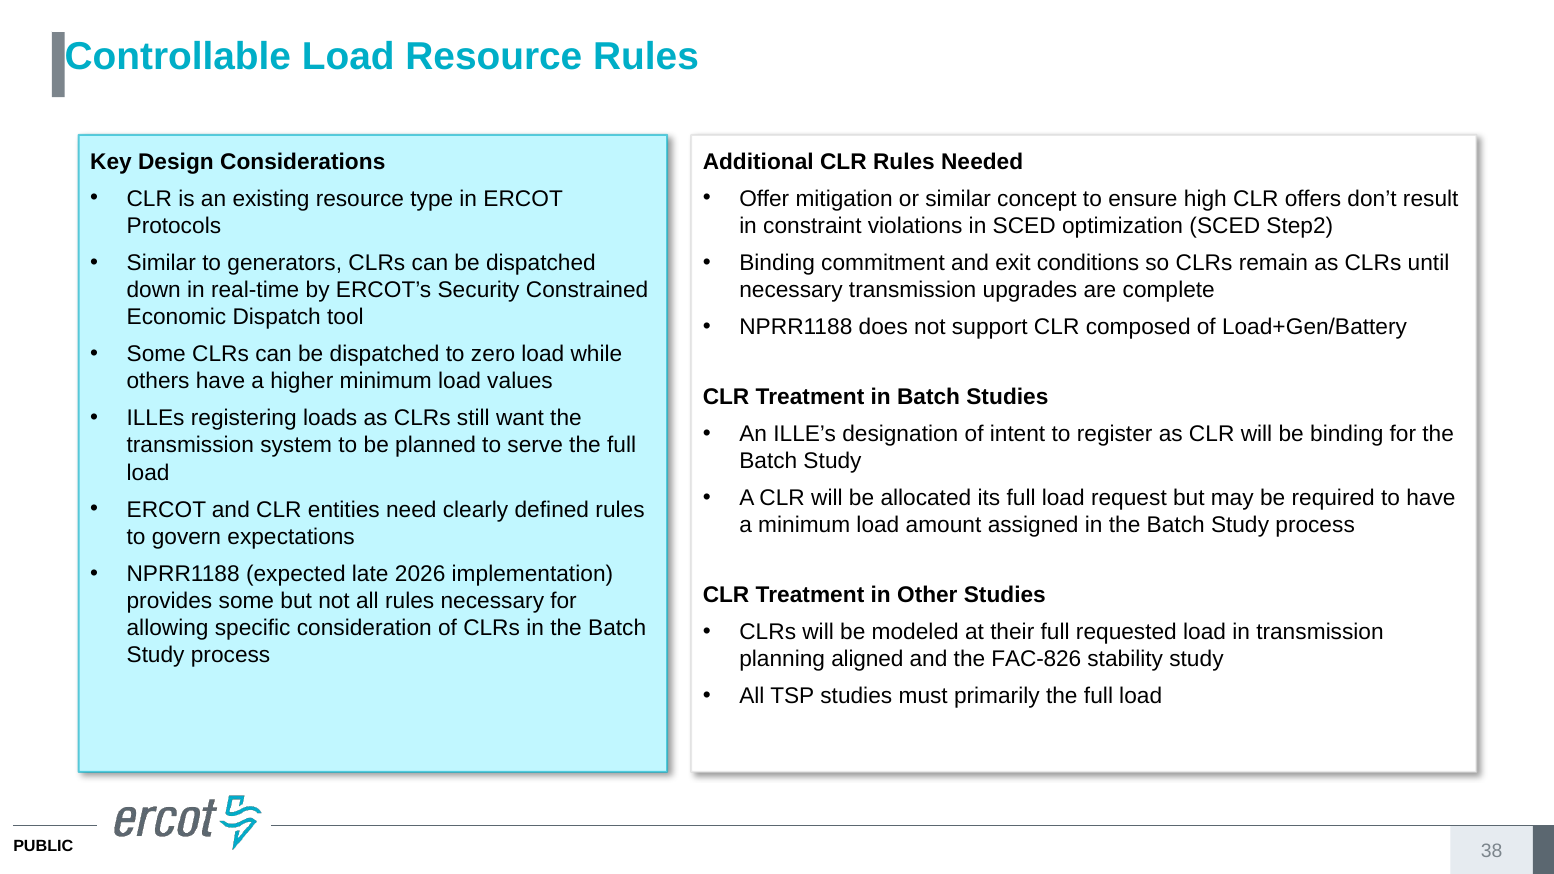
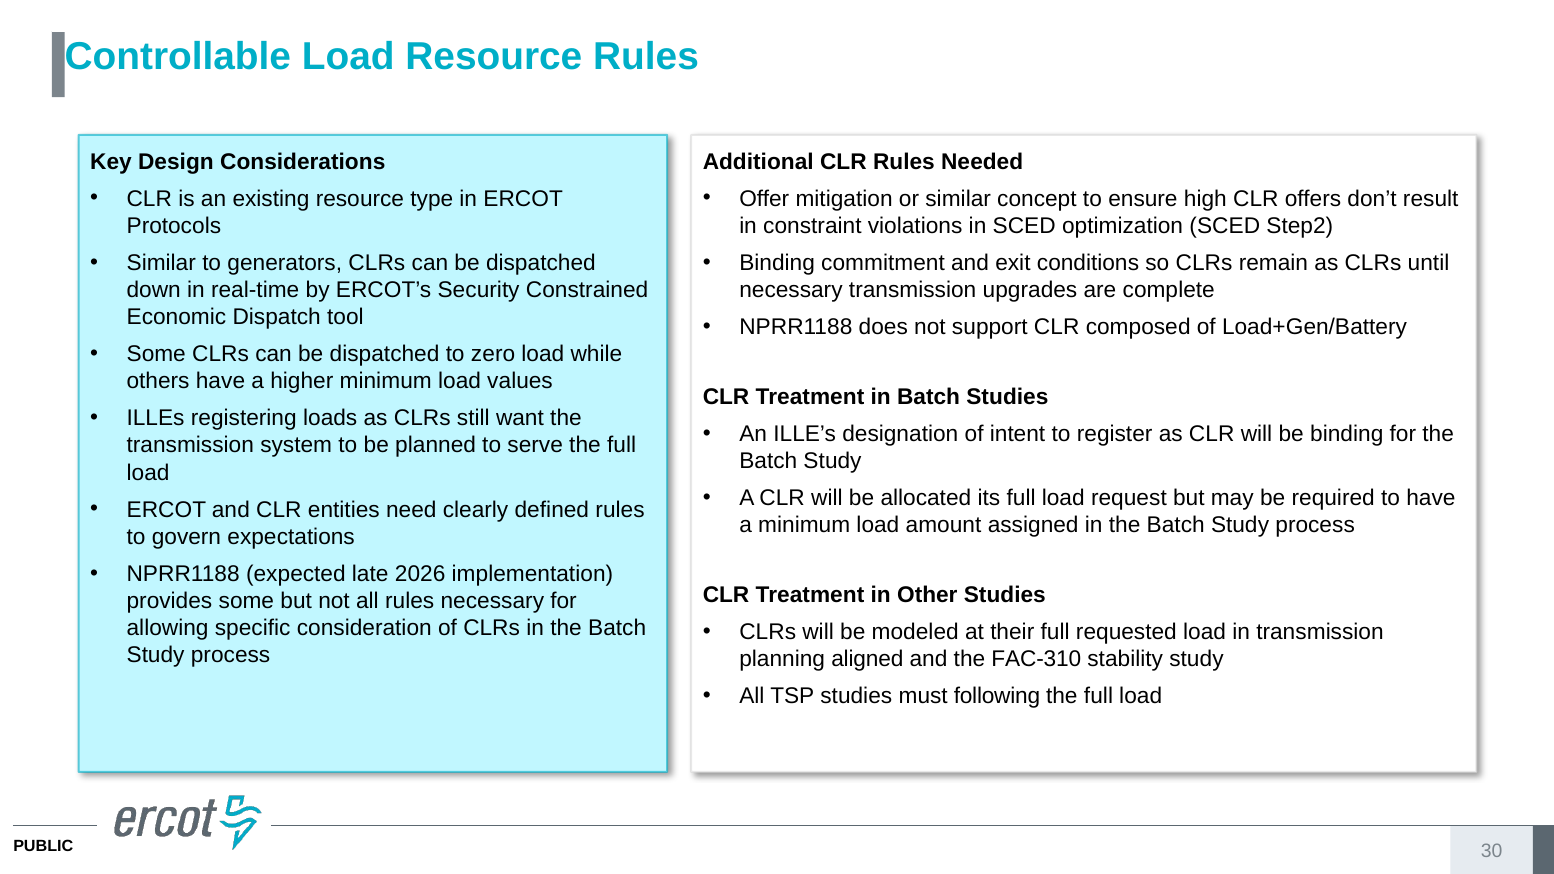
FAC-826: FAC-826 -> FAC-310
primarily: primarily -> following
38: 38 -> 30
